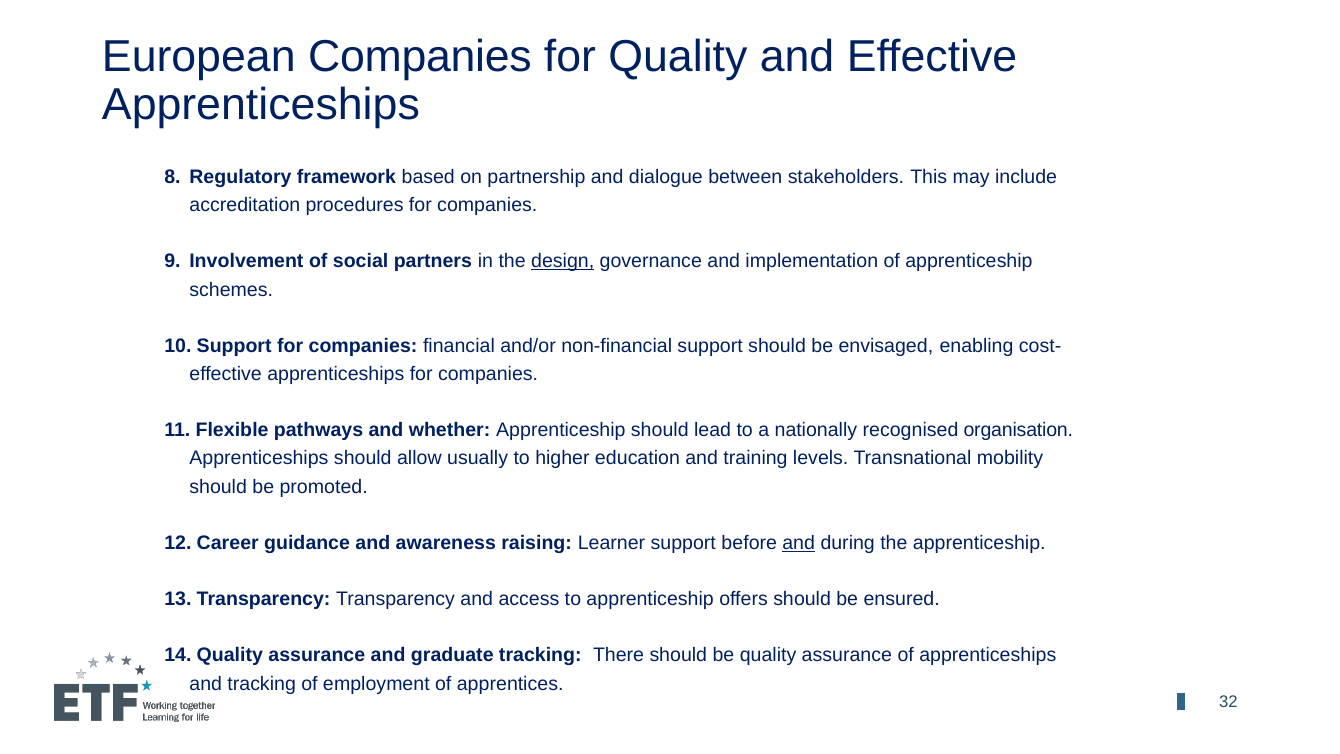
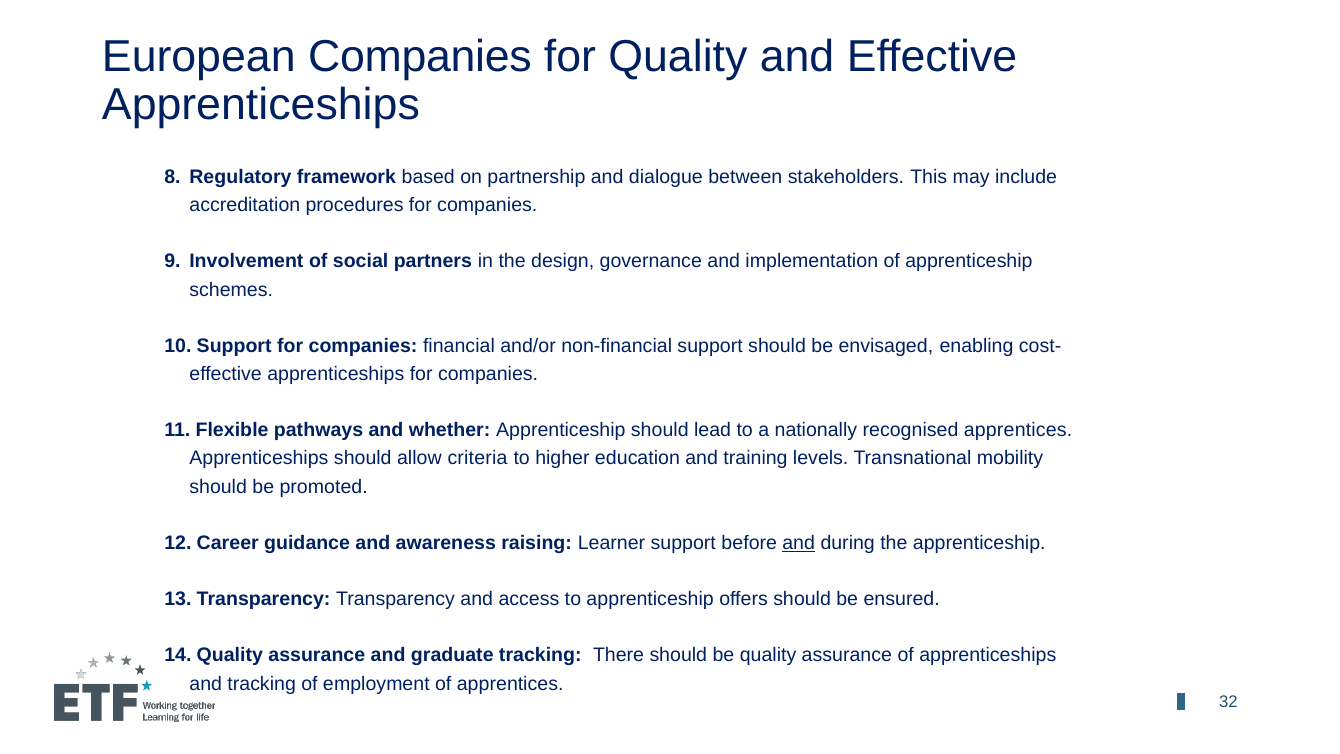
design underline: present -> none
recognised organisation: organisation -> apprentices
usually: usually -> criteria
